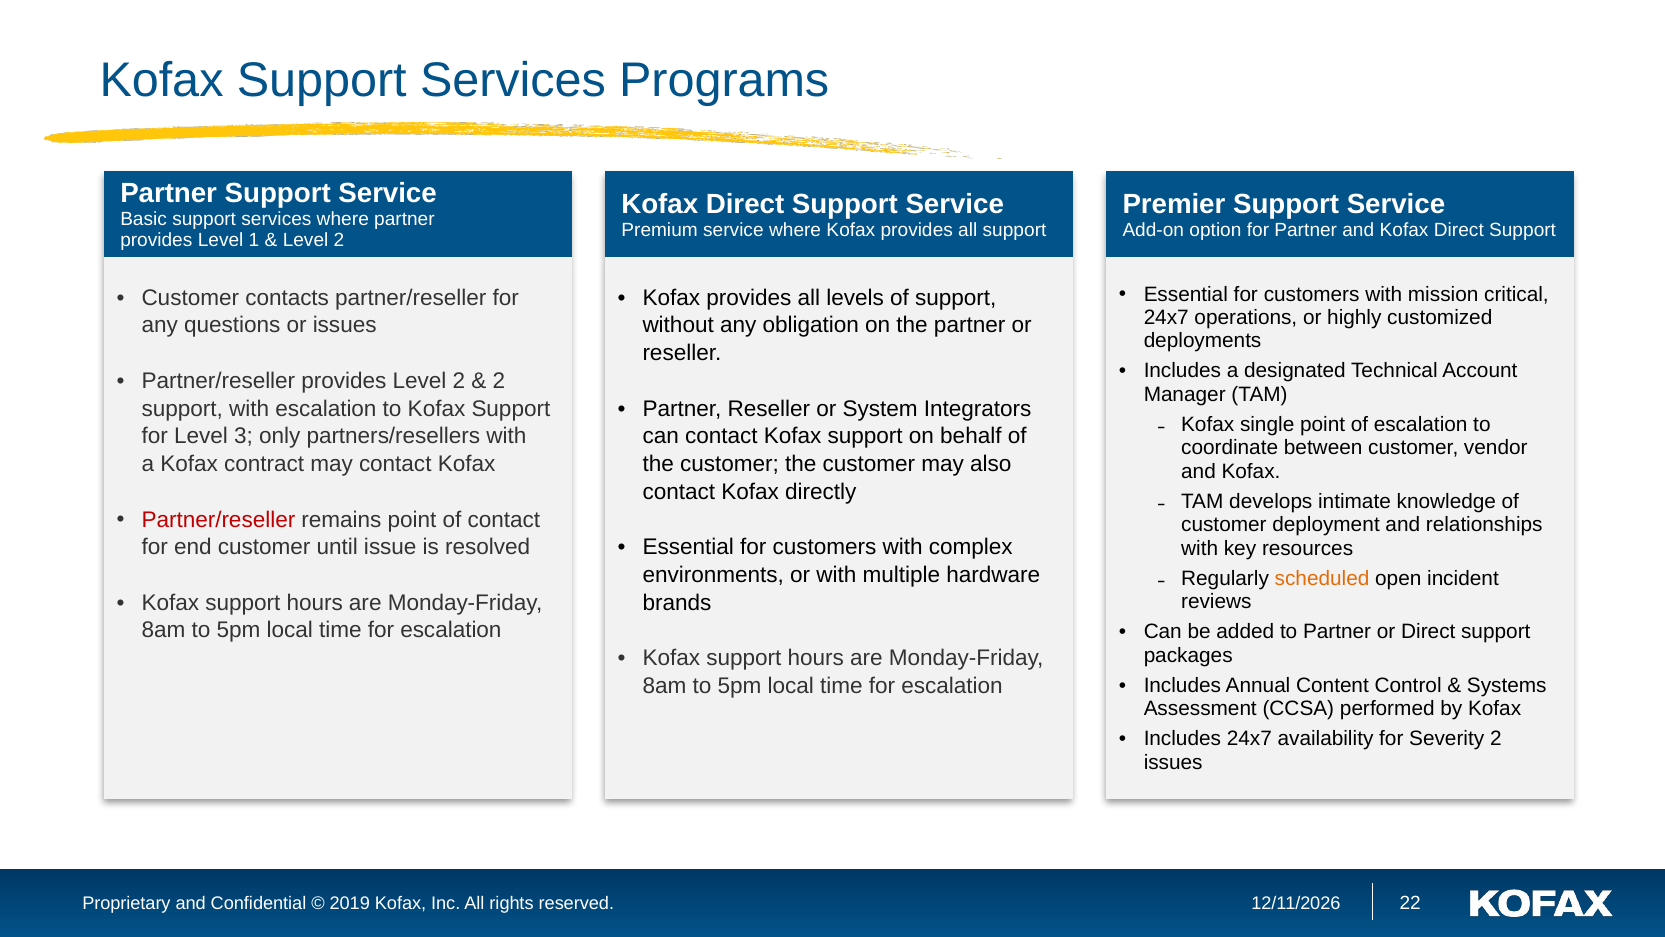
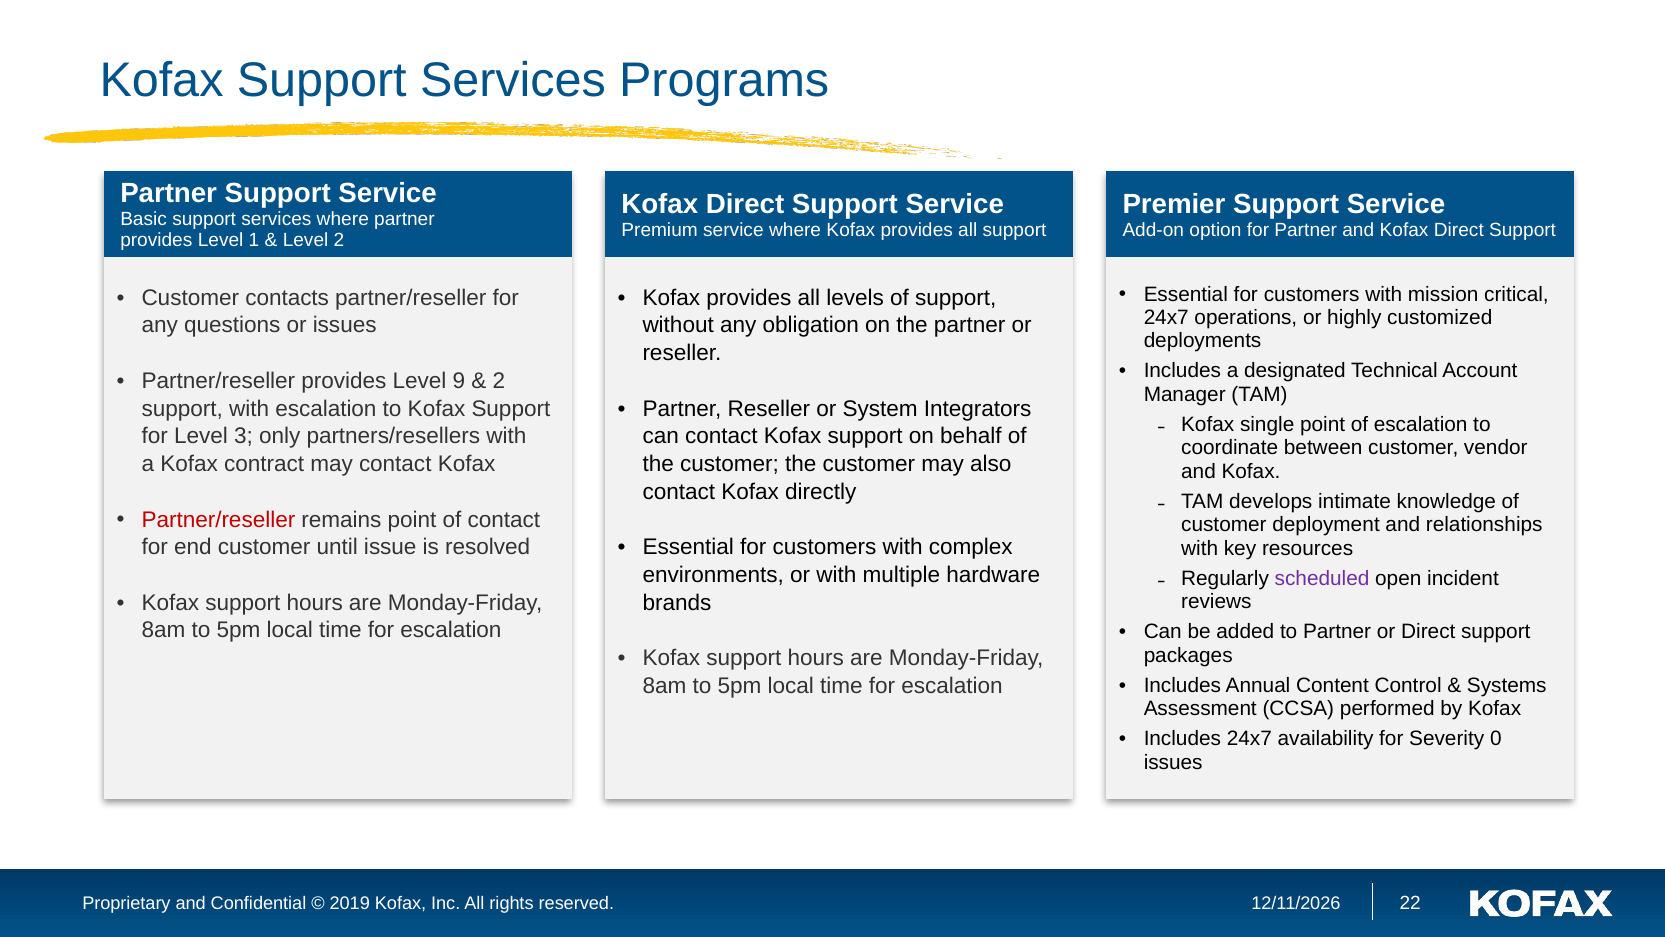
provides Level 2: 2 -> 9
scheduled colour: orange -> purple
Severity 2: 2 -> 0
